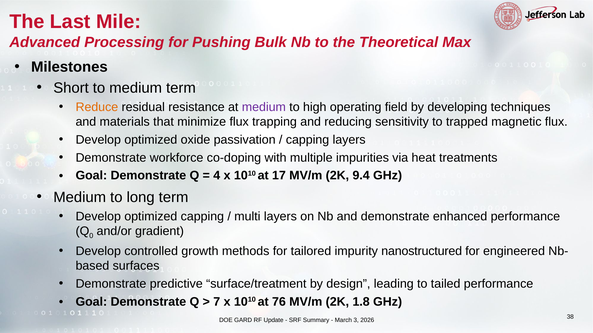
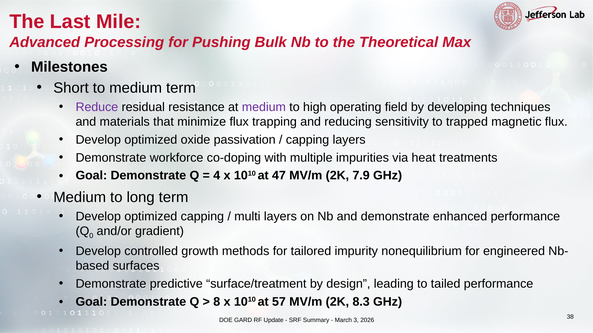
Reduce colour: orange -> purple
17: 17 -> 47
9.4: 9.4 -> 7.9
nanostructured: nanostructured -> nonequilibrium
7: 7 -> 8
76: 76 -> 57
1.8: 1.8 -> 8.3
